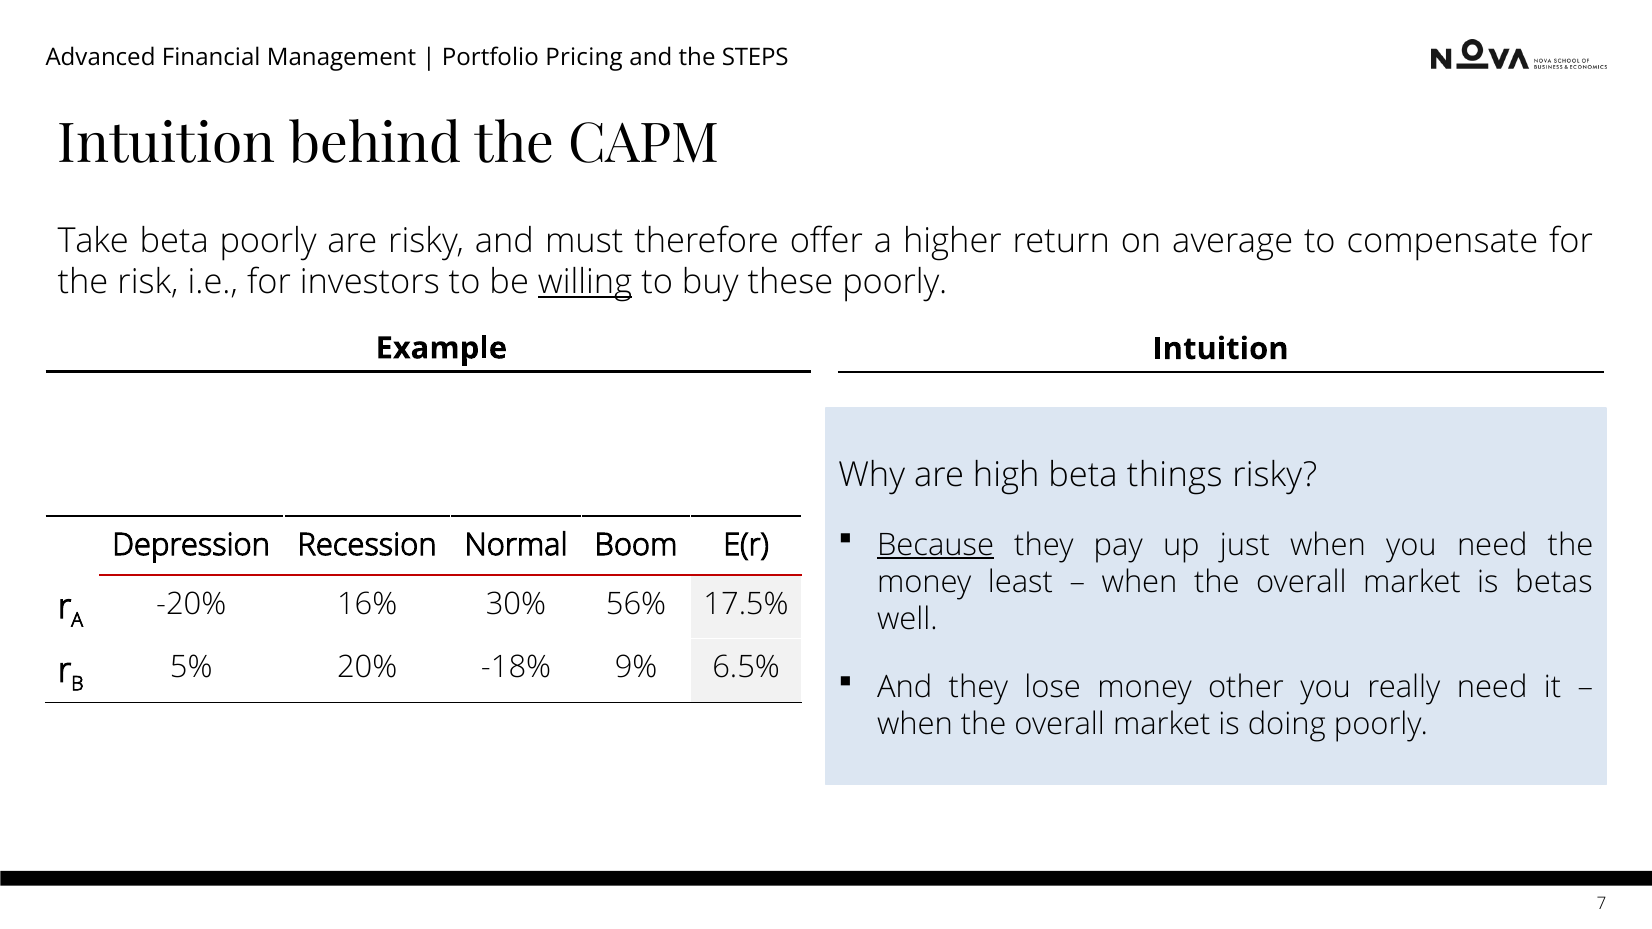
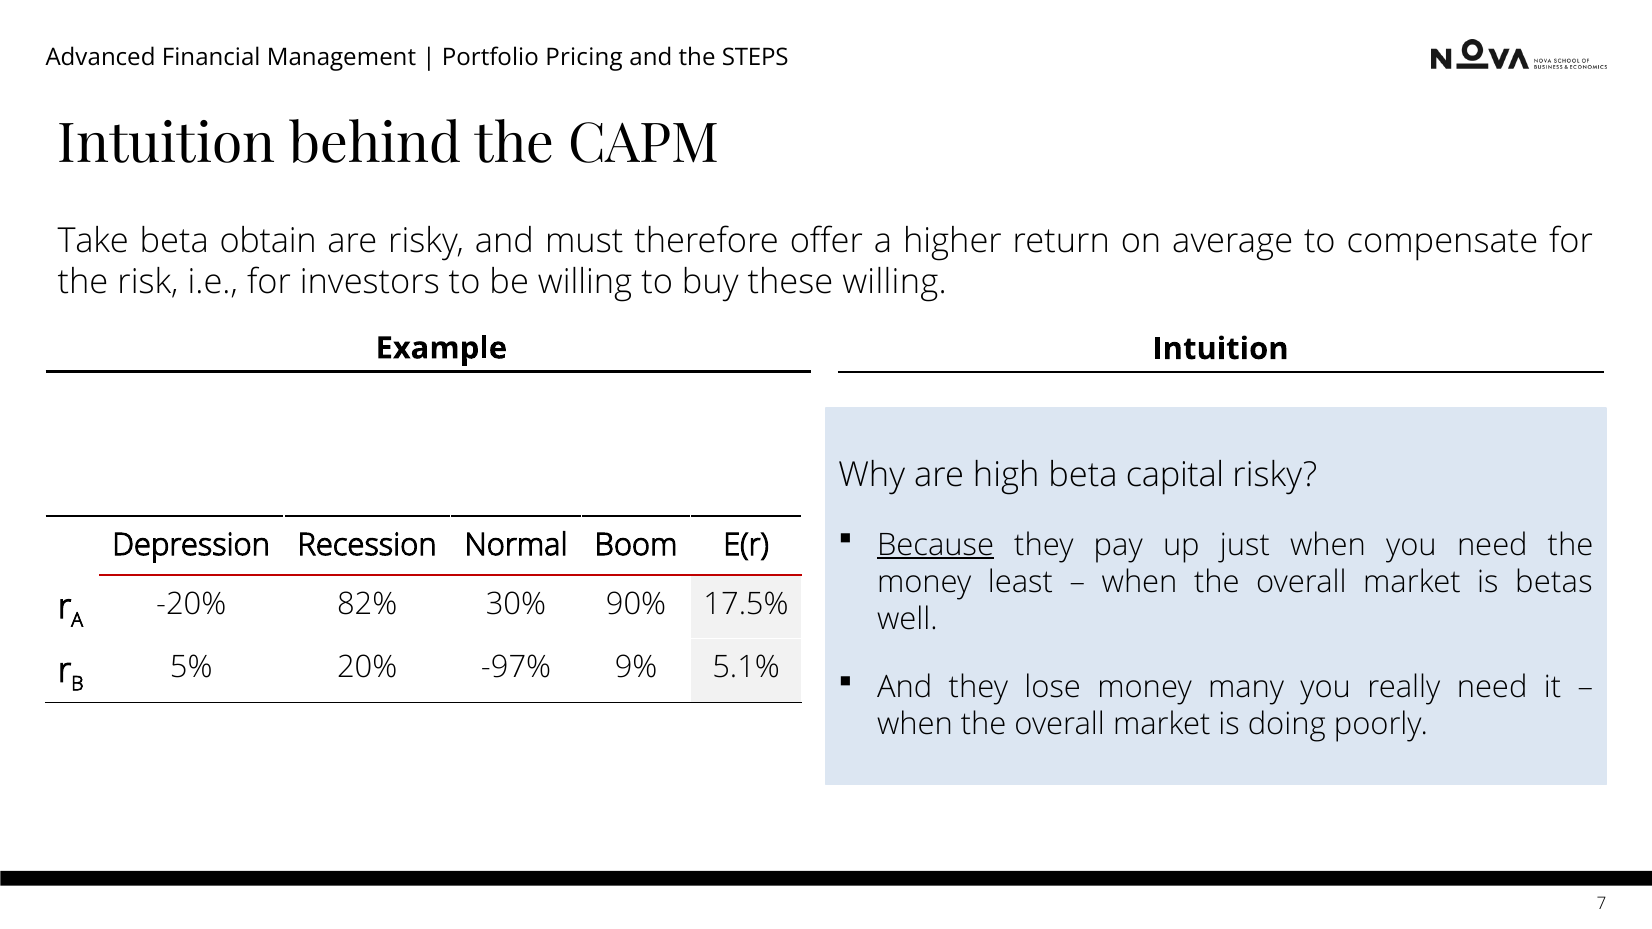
beta poorly: poorly -> obtain
willing at (585, 282) underline: present -> none
these poorly: poorly -> willing
things: things -> capital
16%: 16% -> 82%
56%: 56% -> 90%
-18%: -18% -> -97%
6.5%: 6.5% -> 5.1%
other: other -> many
